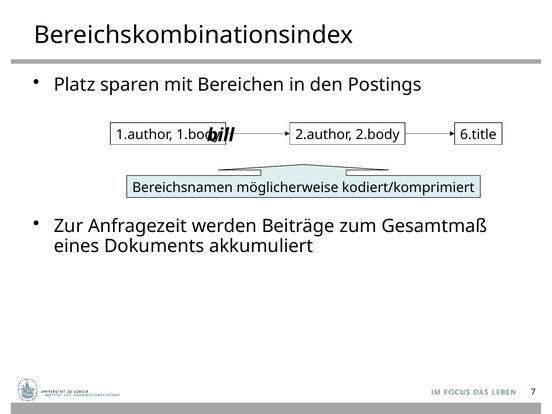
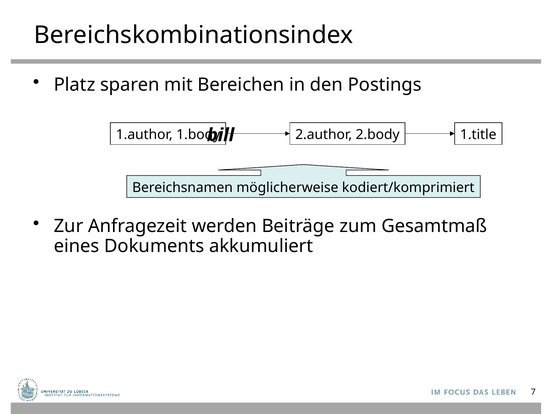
6.title: 6.title -> 1.title
